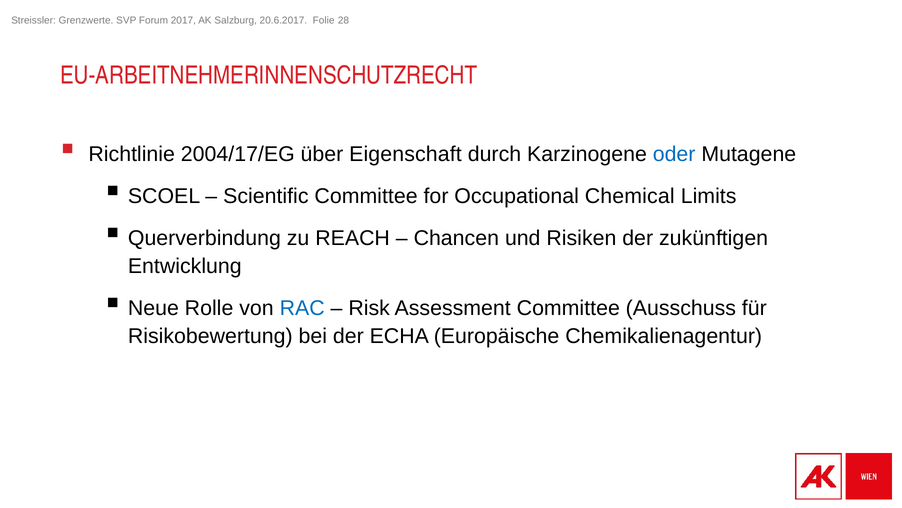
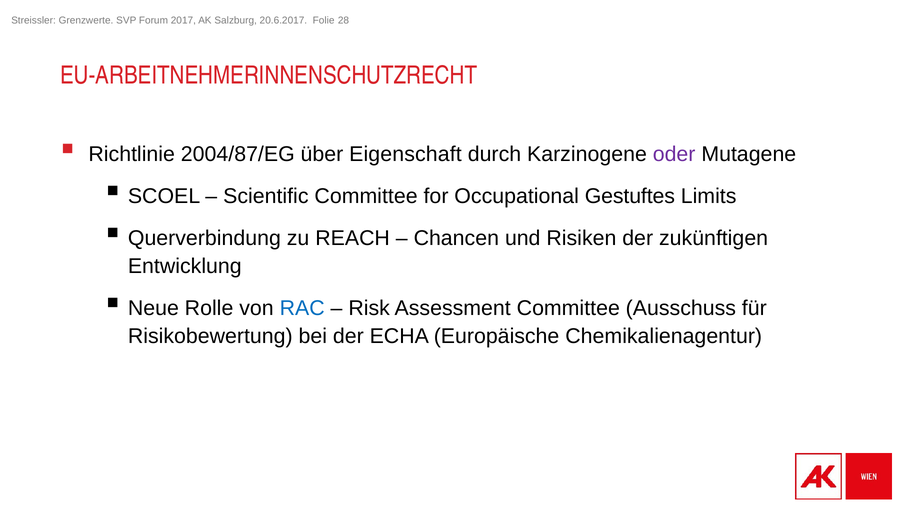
2004/17/EG: 2004/17/EG -> 2004/87/EG
oder colour: blue -> purple
Chemical: Chemical -> Gestuftes
